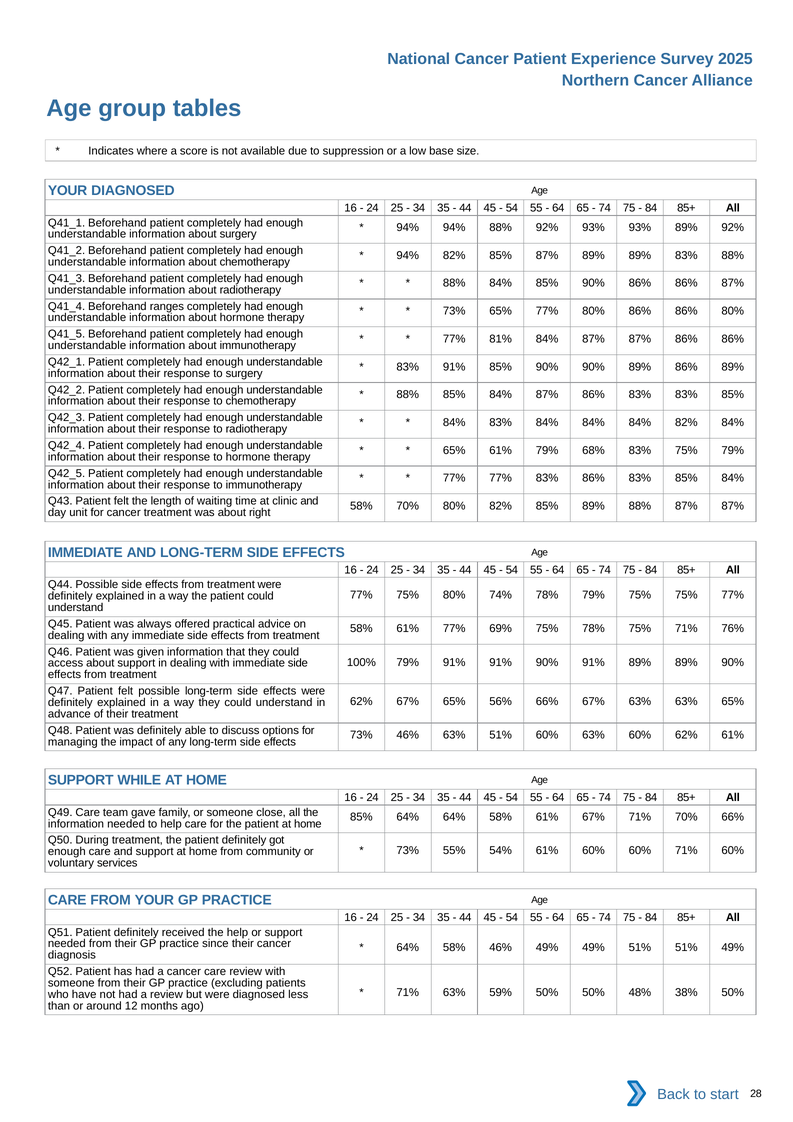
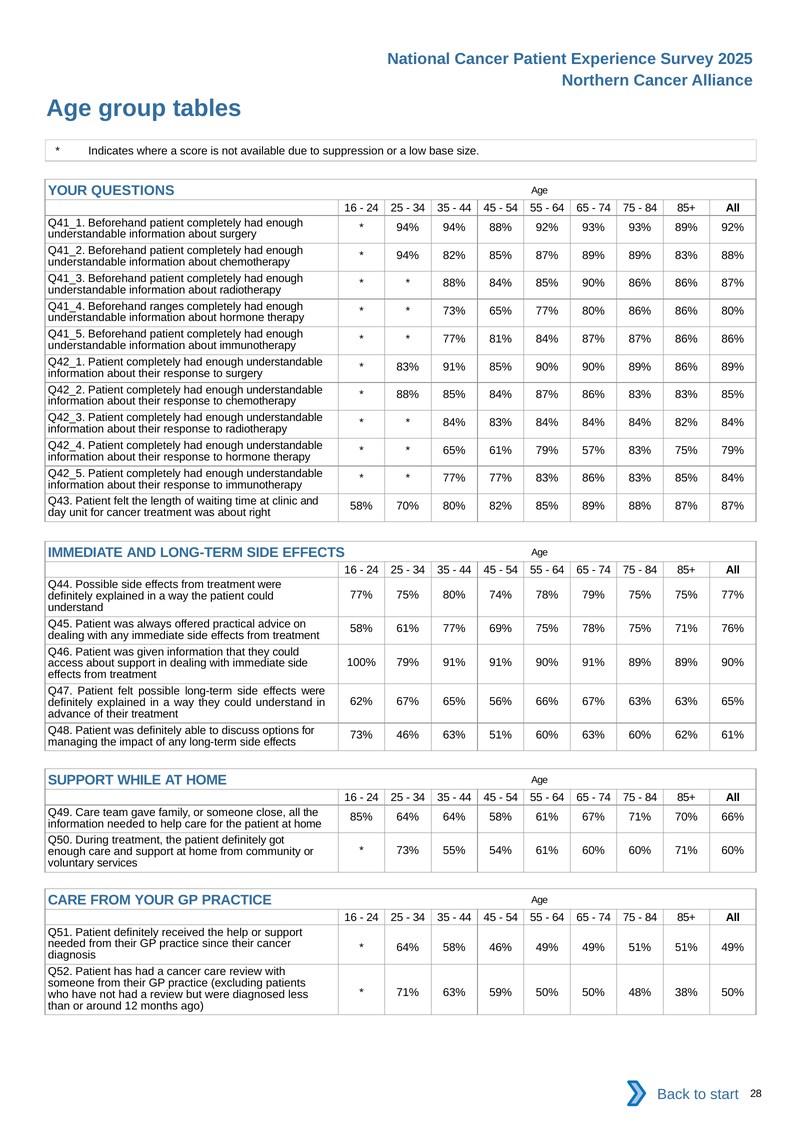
YOUR DIAGNOSED: DIAGNOSED -> QUESTIONS
68%: 68% -> 57%
